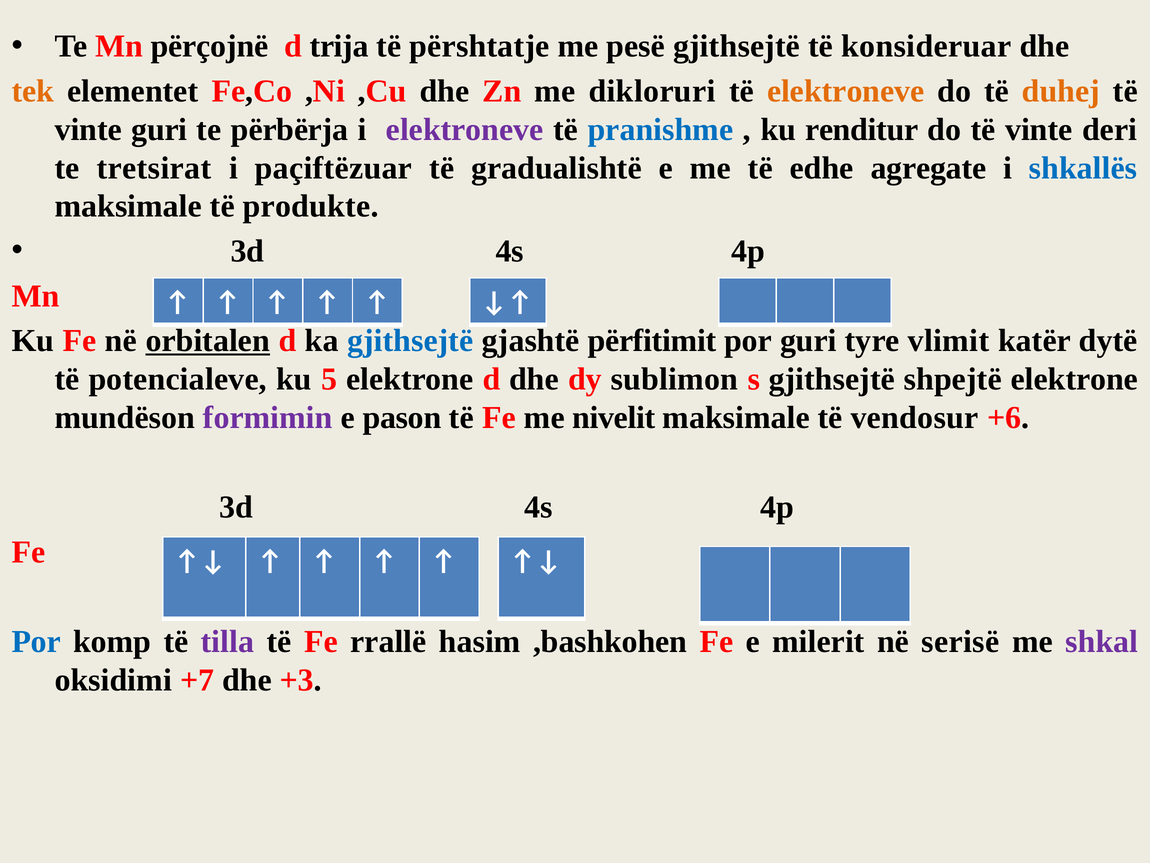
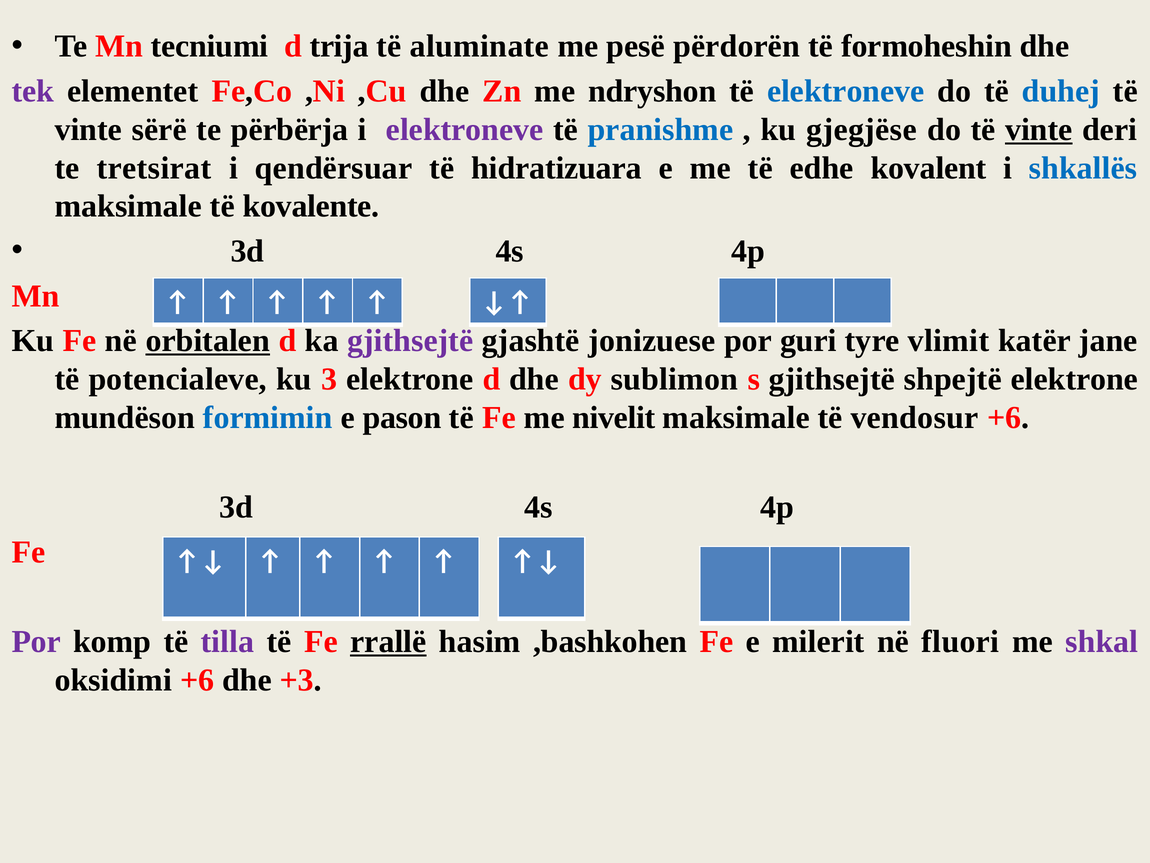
përçojnë: përçojnë -> tecniumi
përshtatje: përshtatje -> aluminate
pesë gjithsejtë: gjithsejtë -> përdorën
konsideruar: konsideruar -> formoheshin
tek colour: orange -> purple
dikloruri: dikloruri -> ndryshon
elektroneve at (846, 91) colour: orange -> blue
duhej colour: orange -> blue
vinte guri: guri -> sërë
renditur: renditur -> gjegjëse
vinte at (1039, 130) underline: none -> present
paçiftëzuar: paçiftëzuar -> qendërsuar
gradualishtë: gradualishtë -> hidratizuara
agregate: agregate -> kovalent
produkte: produkte -> kovalente
gjithsejtë at (410, 341) colour: blue -> purple
përfitimit: përfitimit -> jonizuese
dytë: dytë -> jane
5: 5 -> 3
formimin colour: purple -> blue
Por at (36, 641) colour: blue -> purple
rrallë underline: none -> present
serisë: serisë -> fluori
oksidimi +7: +7 -> +6
